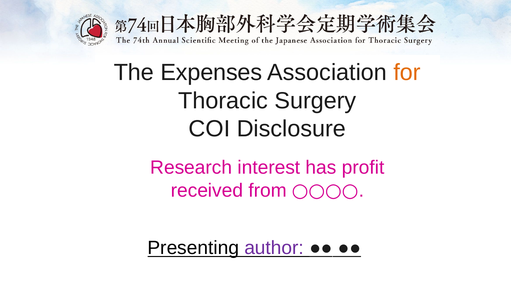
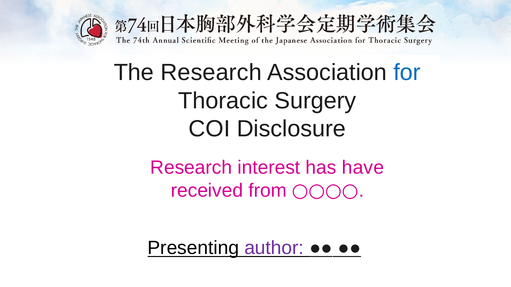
The Expenses: Expenses -> Research
for colour: orange -> blue
profit: profit -> have
